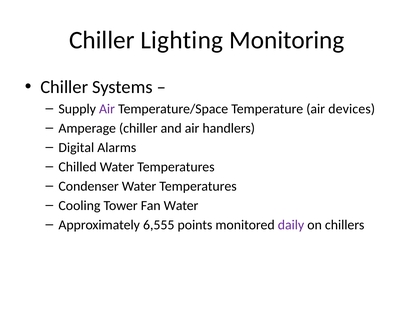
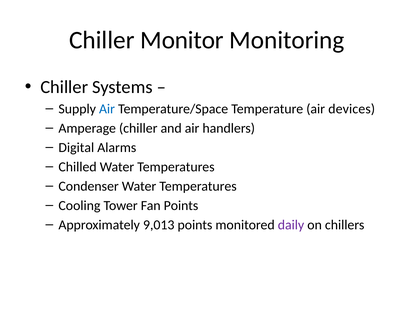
Lighting: Lighting -> Monitor
Air at (107, 109) colour: purple -> blue
Fan Water: Water -> Points
6,555: 6,555 -> 9,013
